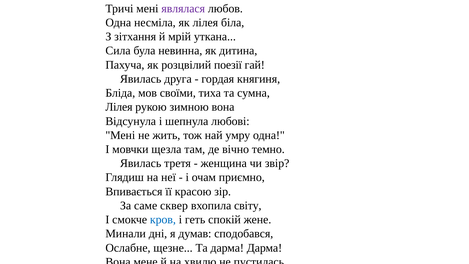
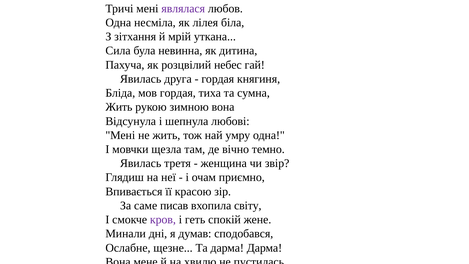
поезії: поезії -> небес
мов своїми: своїми -> гордая
Лілея at (119, 107): Лілея -> Жить
сквер: сквер -> писав
кров colour: blue -> purple
